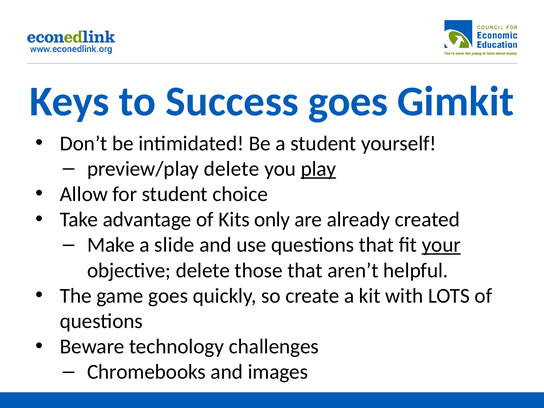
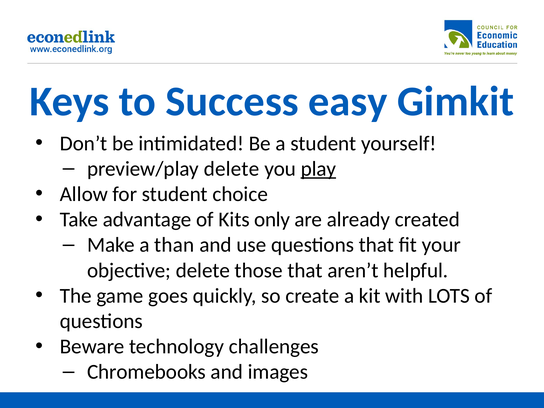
Success goes: goes -> easy
slide: slide -> than
your underline: present -> none
